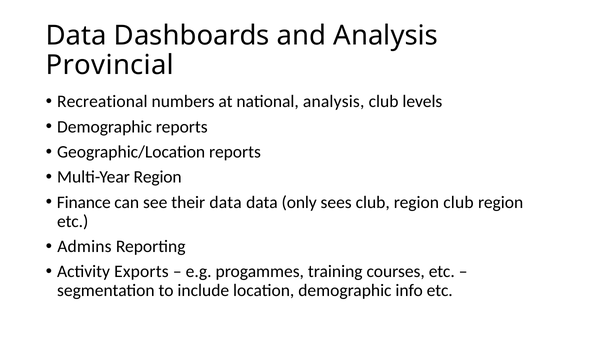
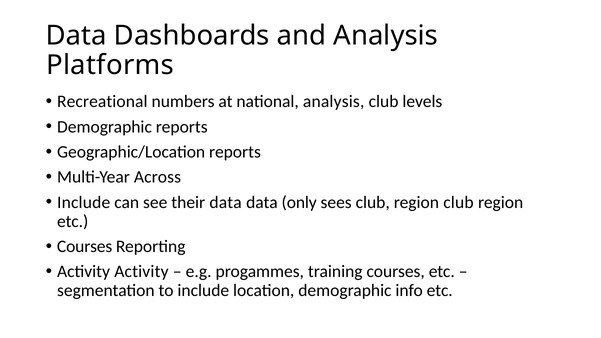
Provincial: Provincial -> Platforms
Multi-Year Region: Region -> Across
Finance at (84, 202): Finance -> Include
Admins at (84, 247): Admins -> Courses
Activity Exports: Exports -> Activity
